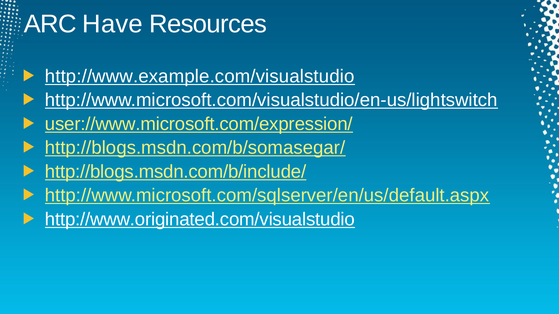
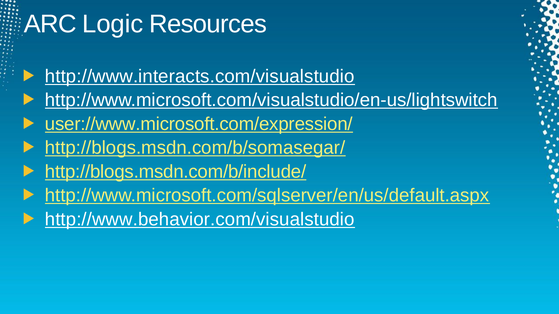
Have: Have -> Logic
http://www.example.com/visualstudio: http://www.example.com/visualstudio -> http://www.interacts.com/visualstudio
http://www.originated.com/visualstudio: http://www.originated.com/visualstudio -> http://www.behavior.com/visualstudio
